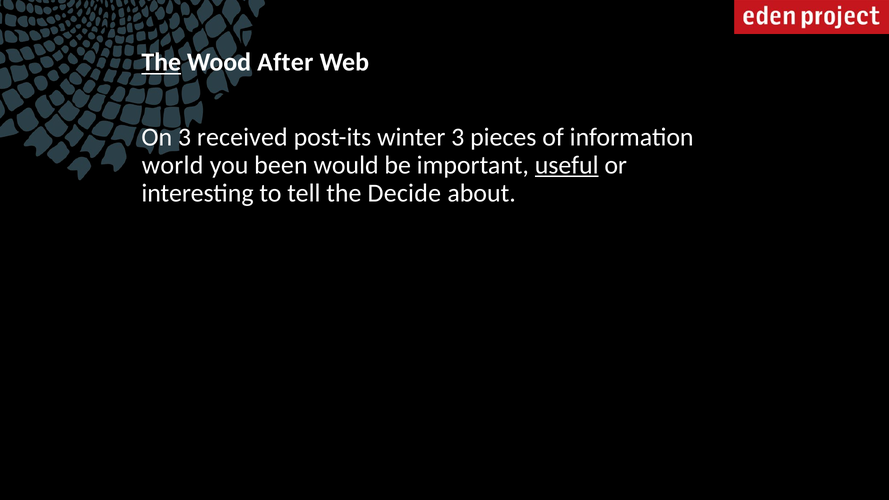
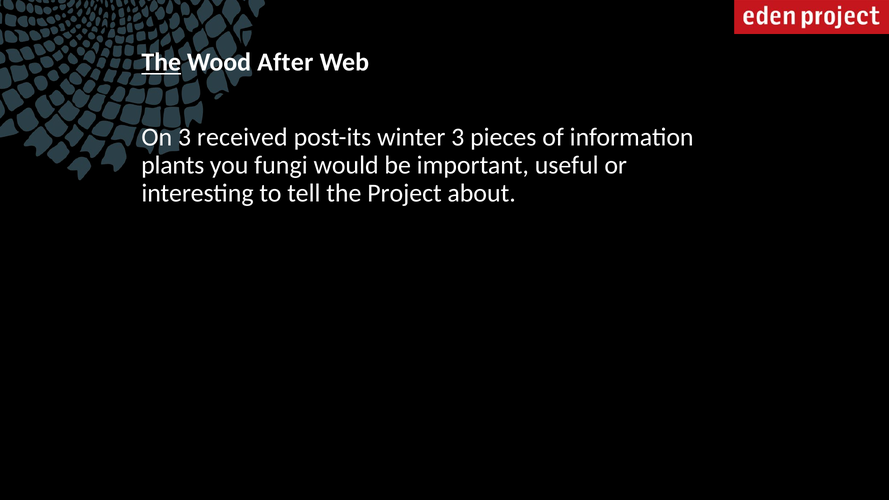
world: world -> plants
been: been -> fungi
useful underline: present -> none
Decide: Decide -> Project
